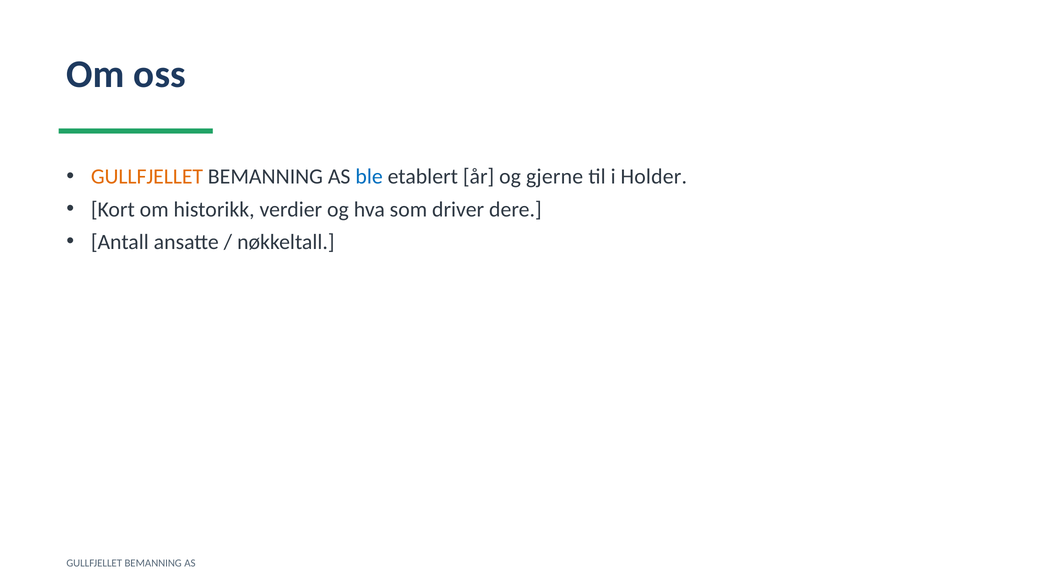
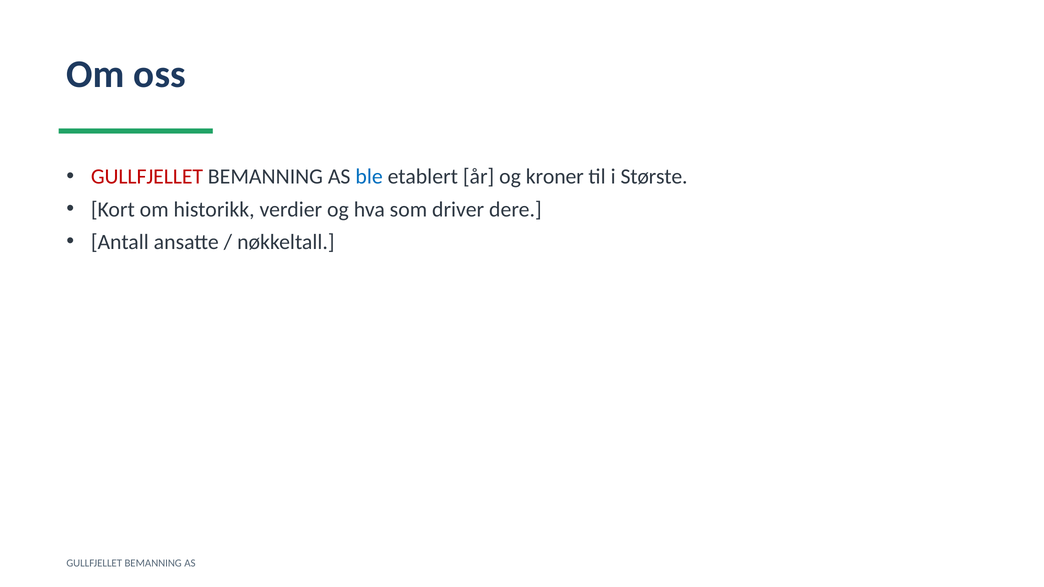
GULLFJELLET at (147, 177) colour: orange -> red
gjerne: gjerne -> kroner
Holder: Holder -> Største
